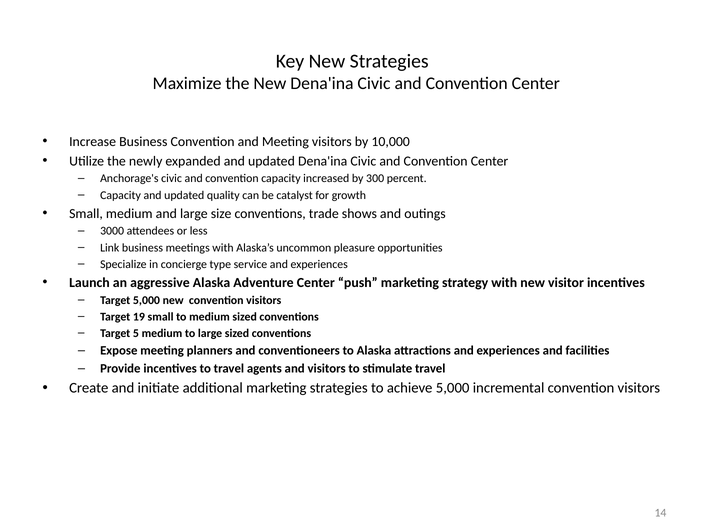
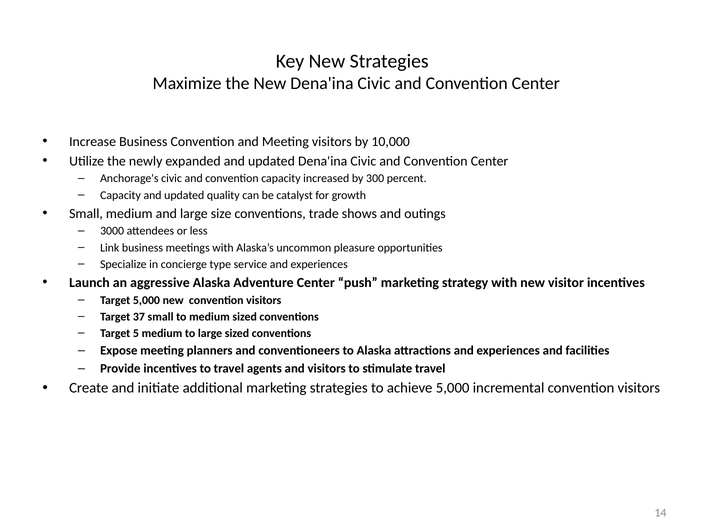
19: 19 -> 37
